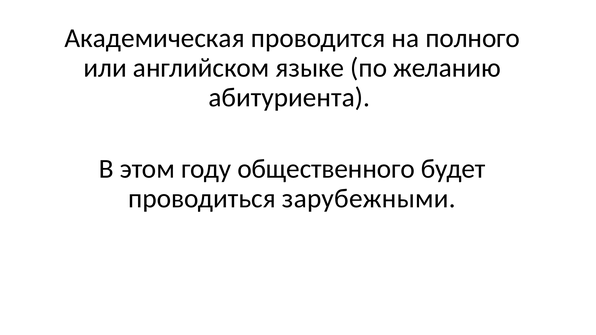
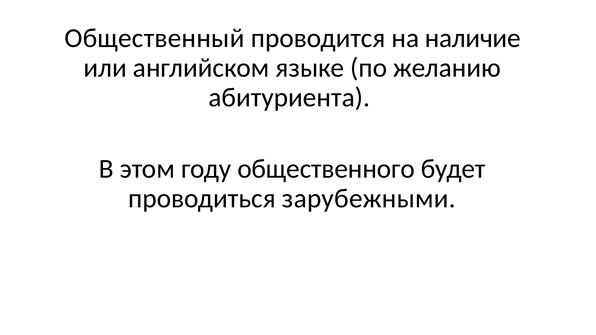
Академическая: Академическая -> Общественный
полного: полного -> наличие
